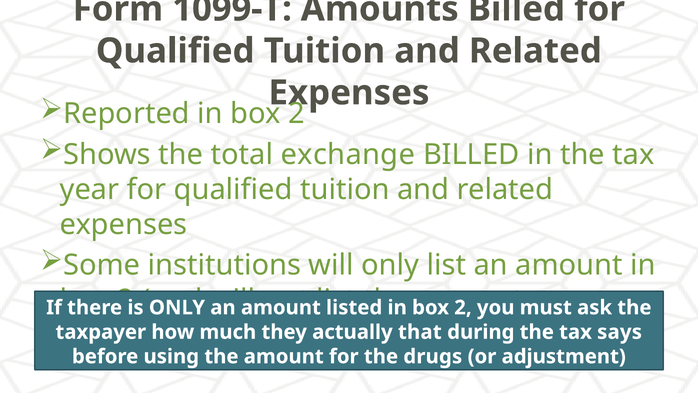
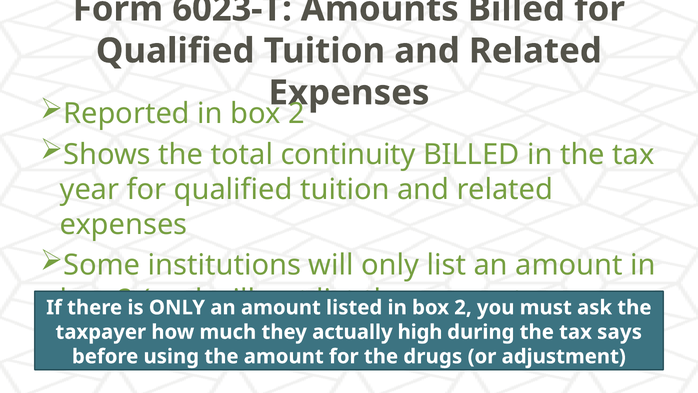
1099-T: 1099-T -> 6023-T
exchange: exchange -> continuity
that: that -> high
